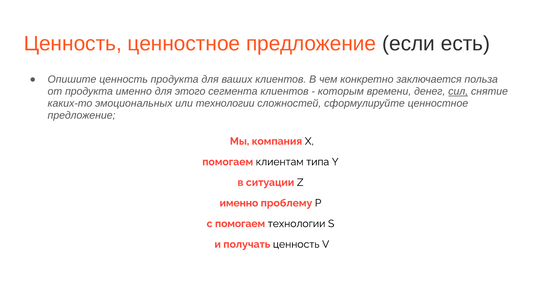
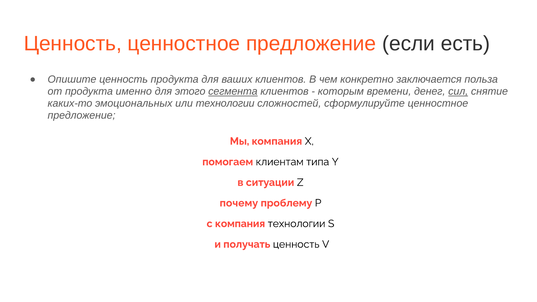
сегмента underline: none -> present
именно at (239, 203): именно -> почему
с помогаем: помогаем -> компания
